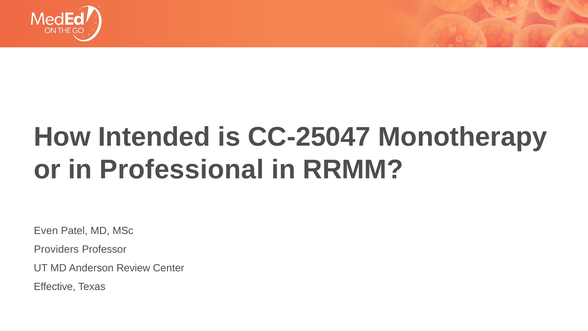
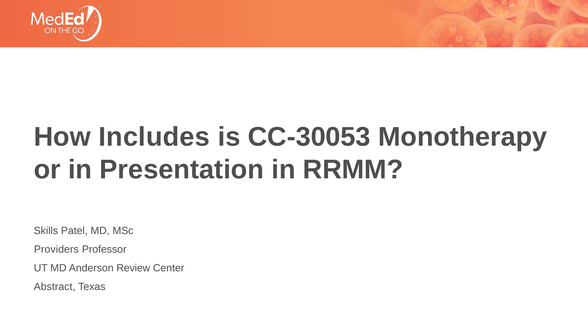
Intended: Intended -> Includes
CC-25047: CC-25047 -> CC-30053
Professional: Professional -> Presentation
Even: Even -> Skills
Effective: Effective -> Abstract
